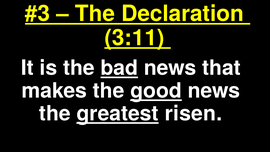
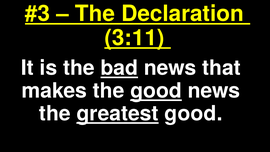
risen at (193, 113): risen -> good
